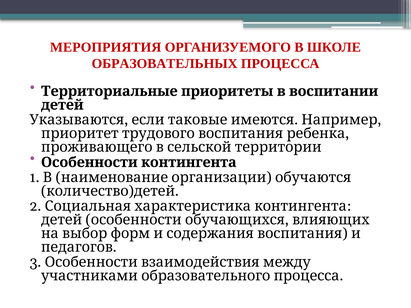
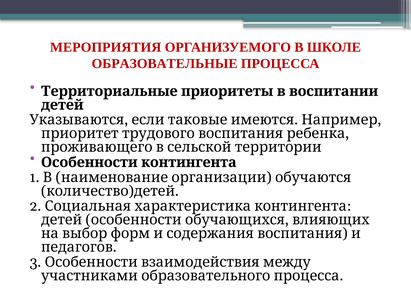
ОБРАЗОВАТЕЛЬНЫХ: ОБРАЗОВАТЕЛЬНЫХ -> ОБРАЗОВАТЕЛЬНЫЕ
